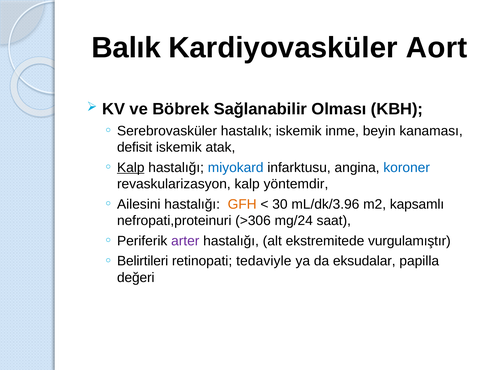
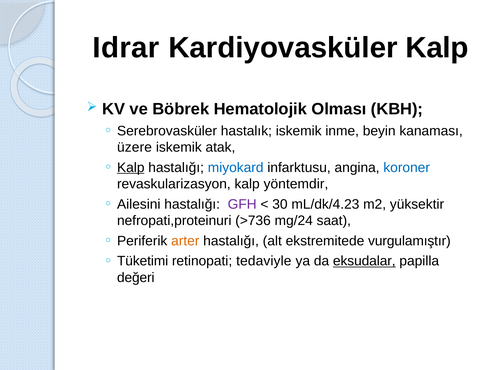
Balık: Balık -> Idrar
Kardiyovasküler Aort: Aort -> Kalp
Sağlanabilir: Sağlanabilir -> Hematolojik
defisit: defisit -> üzere
GFH colour: orange -> purple
mL/dk/3.96: mL/dk/3.96 -> mL/dk/4.23
kapsamlı: kapsamlı -> yüksektir
>306: >306 -> >736
arter colour: purple -> orange
Belirtileri: Belirtileri -> Tüketimi
eksudalar underline: none -> present
